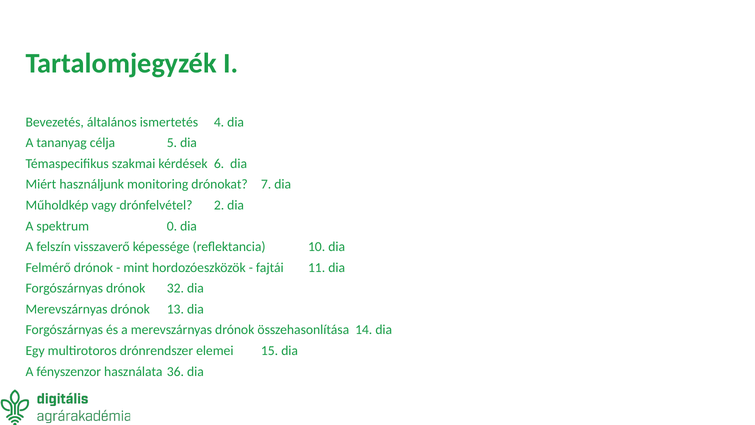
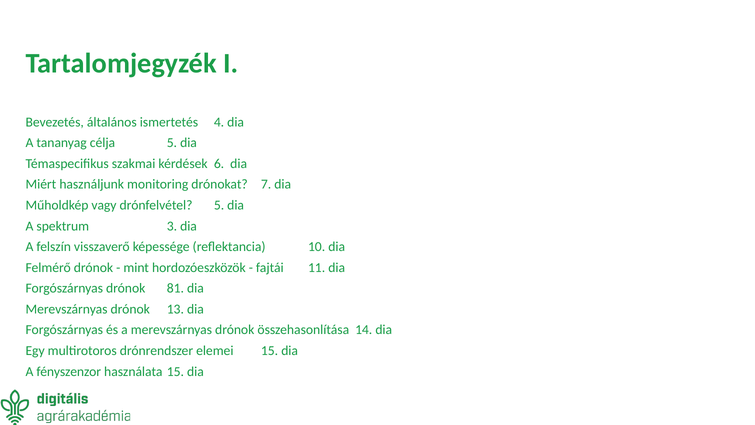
drónfelvétel 2: 2 -> 5
0: 0 -> 3
32: 32 -> 81
használata 36: 36 -> 15
